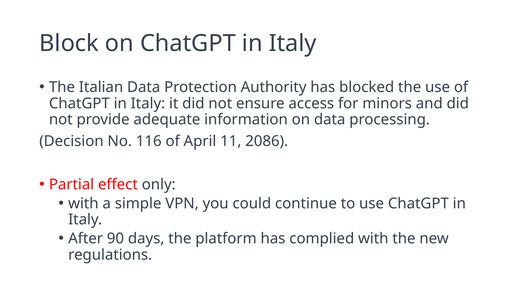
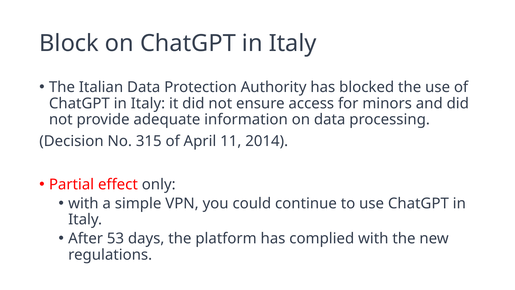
116: 116 -> 315
2086: 2086 -> 2014
90: 90 -> 53
